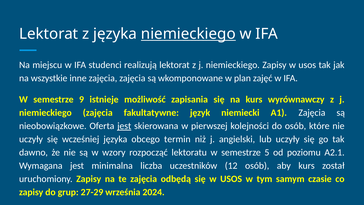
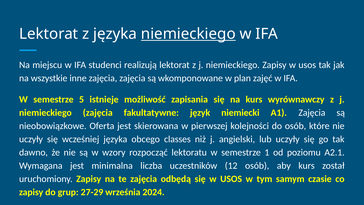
9: 9 -> 5
jest at (124, 126) underline: present -> none
termin: termin -> classes
5: 5 -> 1
